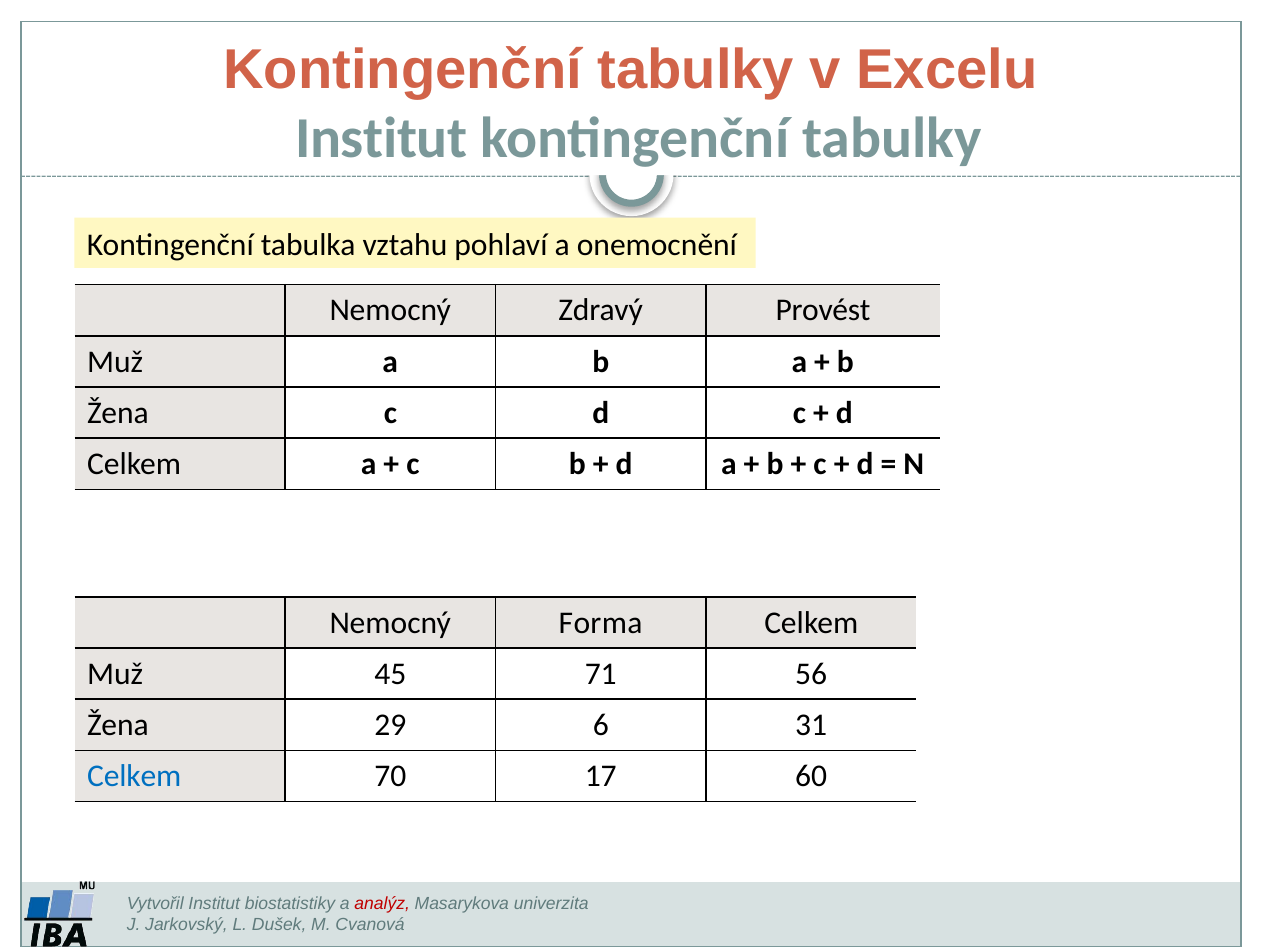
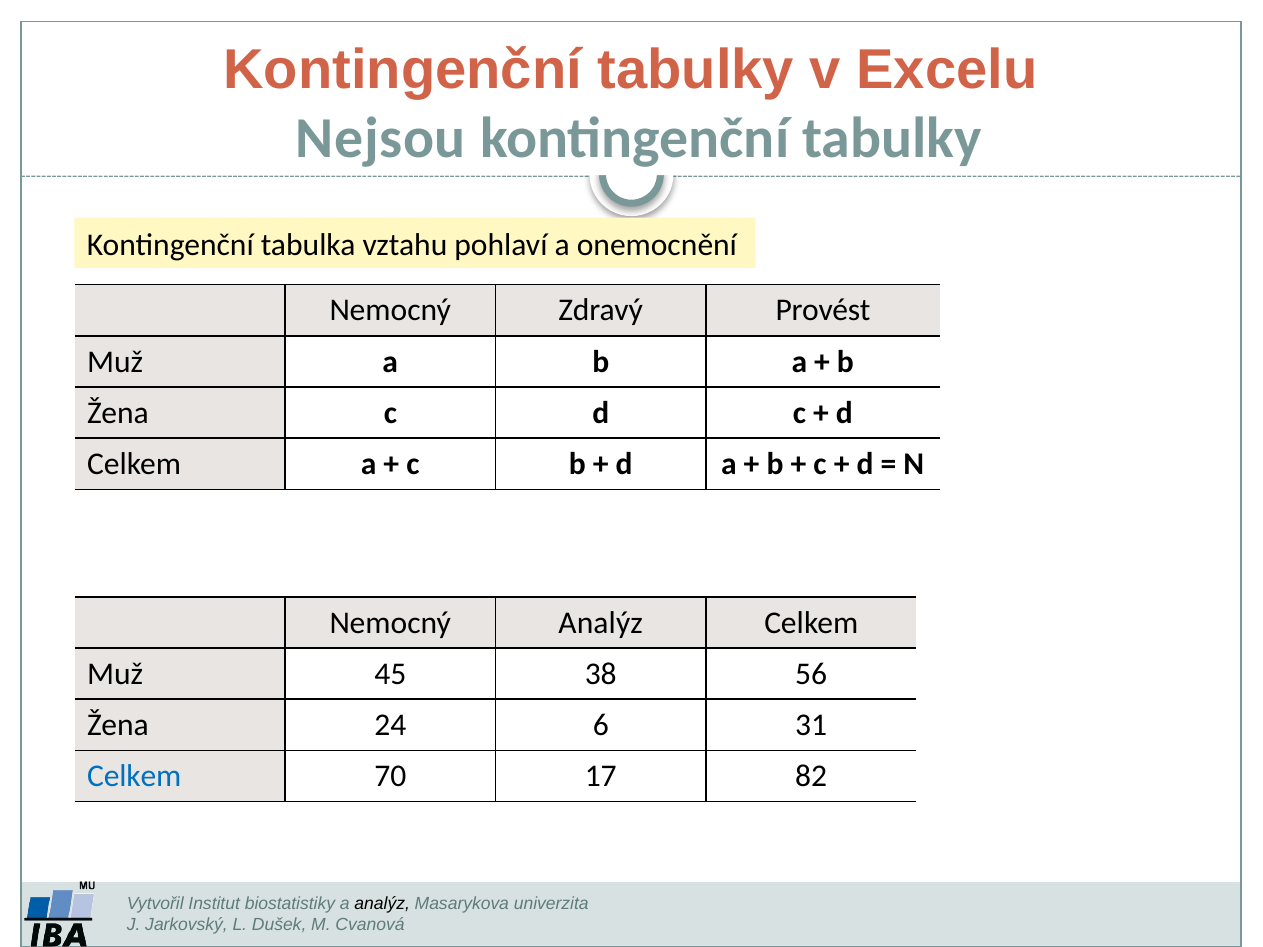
Institut at (381, 138): Institut -> Nejsou
Nemocný Forma: Forma -> Analýz
71: 71 -> 38
29: 29 -> 24
60: 60 -> 82
analýz at (382, 903) colour: red -> black
